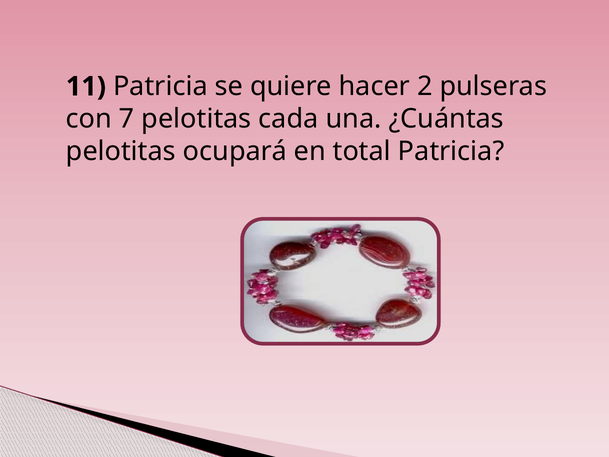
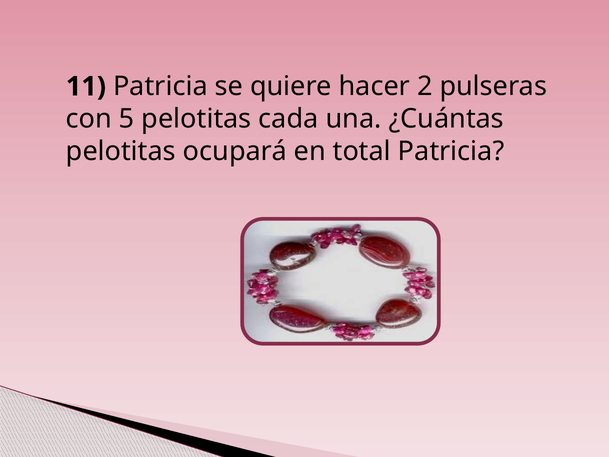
7: 7 -> 5
